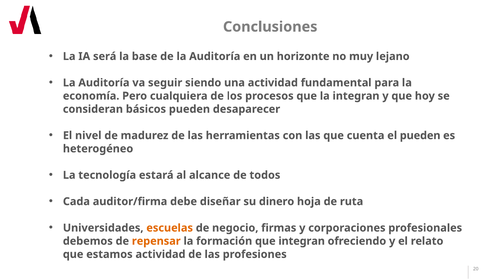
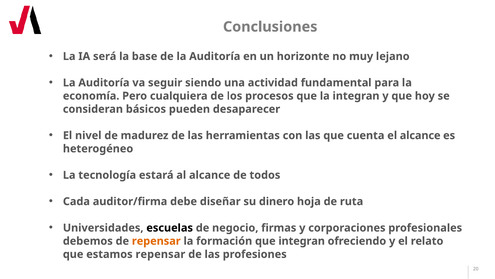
el pueden: pueden -> alcance
escuelas colour: orange -> black
estamos actividad: actividad -> repensar
